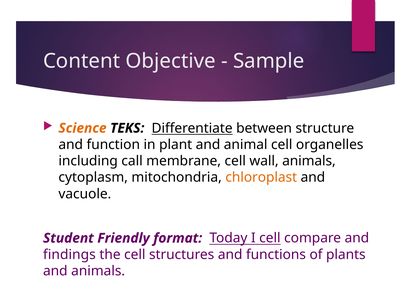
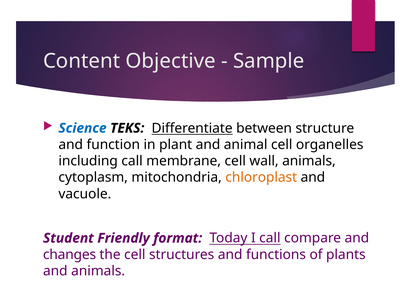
Science colour: orange -> blue
I cell: cell -> call
findings: findings -> changes
